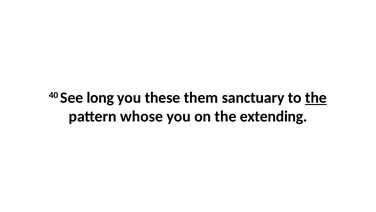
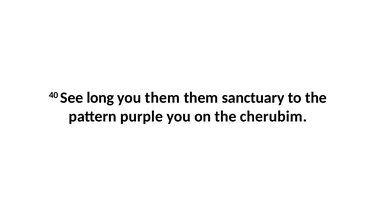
you these: these -> them
the at (316, 97) underline: present -> none
whose: whose -> purple
extending: extending -> cherubim
